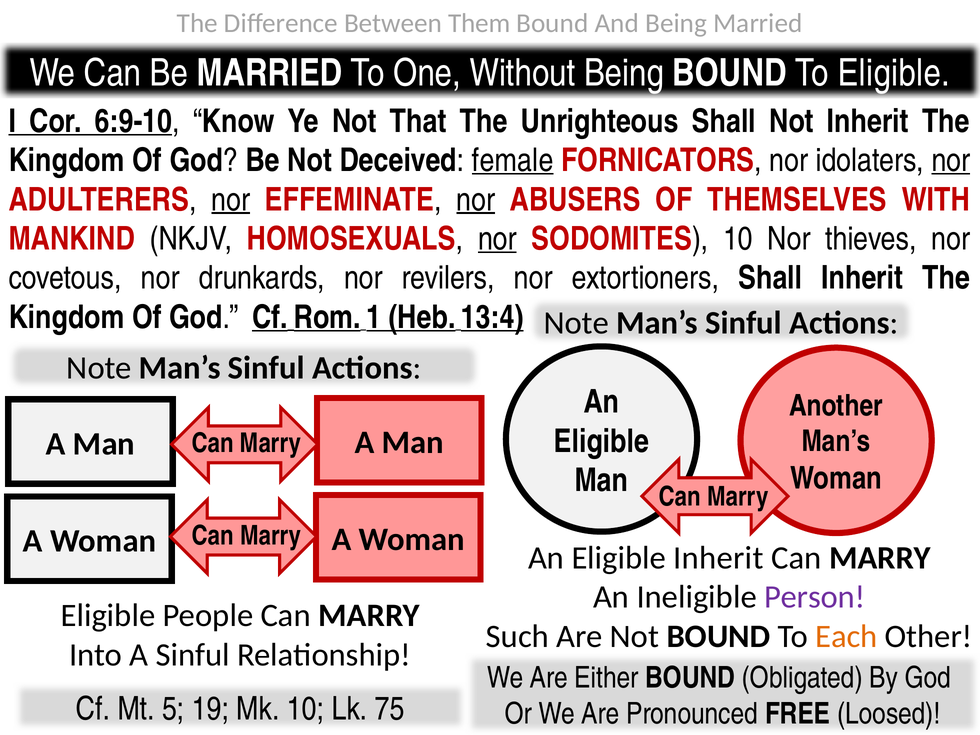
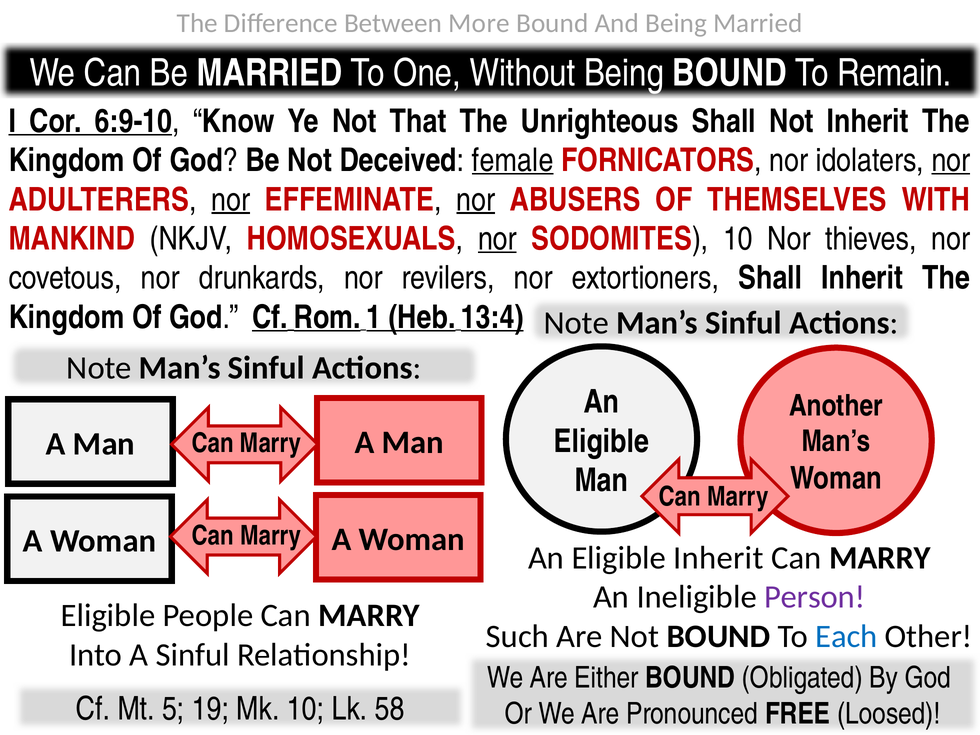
Them: Them -> More
To Eligible: Eligible -> Remain
Each colour: orange -> blue
75: 75 -> 58
